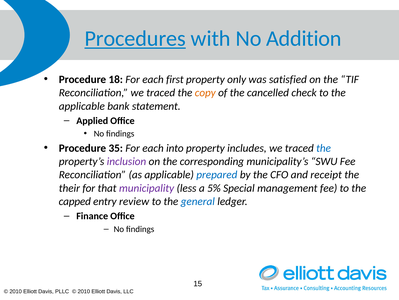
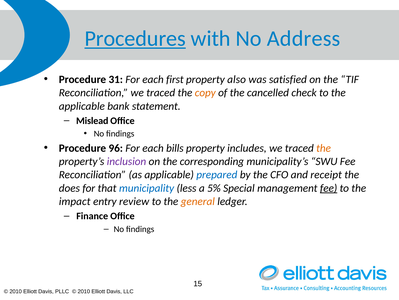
Addition: Addition -> Address
18: 18 -> 31
only: only -> also
Applied: Applied -> Mislead
35: 35 -> 96
into: into -> bills
the at (324, 148) colour: blue -> orange
their: their -> does
municipality colour: purple -> blue
fee at (329, 188) underline: none -> present
capped: capped -> impact
general colour: blue -> orange
